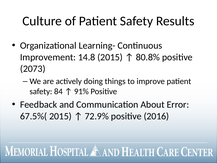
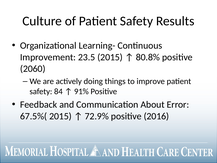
14.8: 14.8 -> 23.5
2073: 2073 -> 2060
